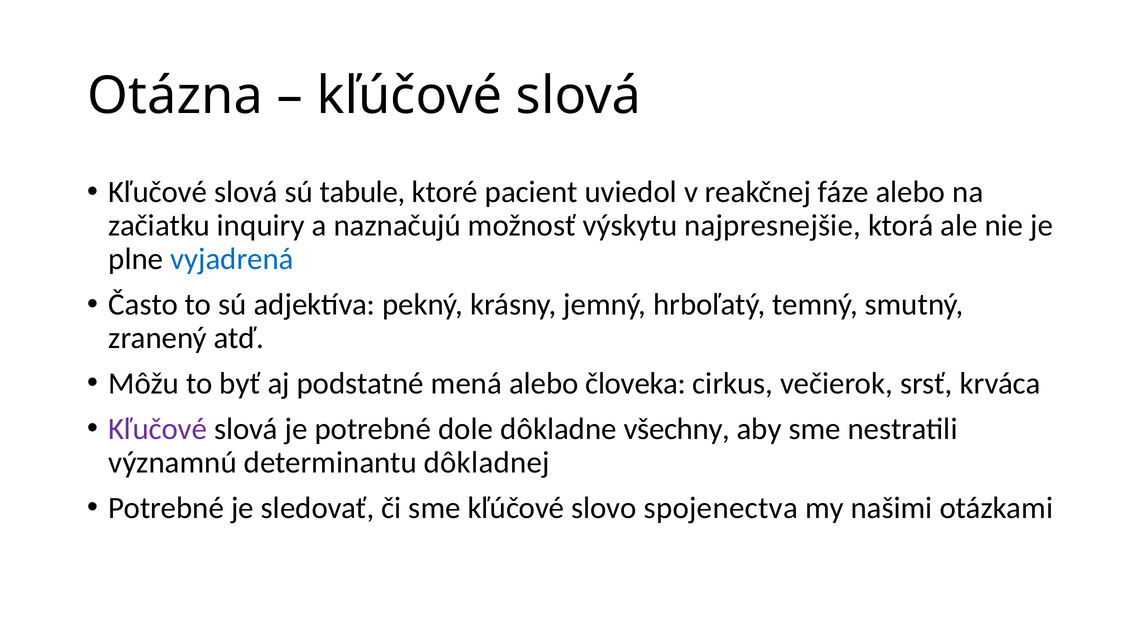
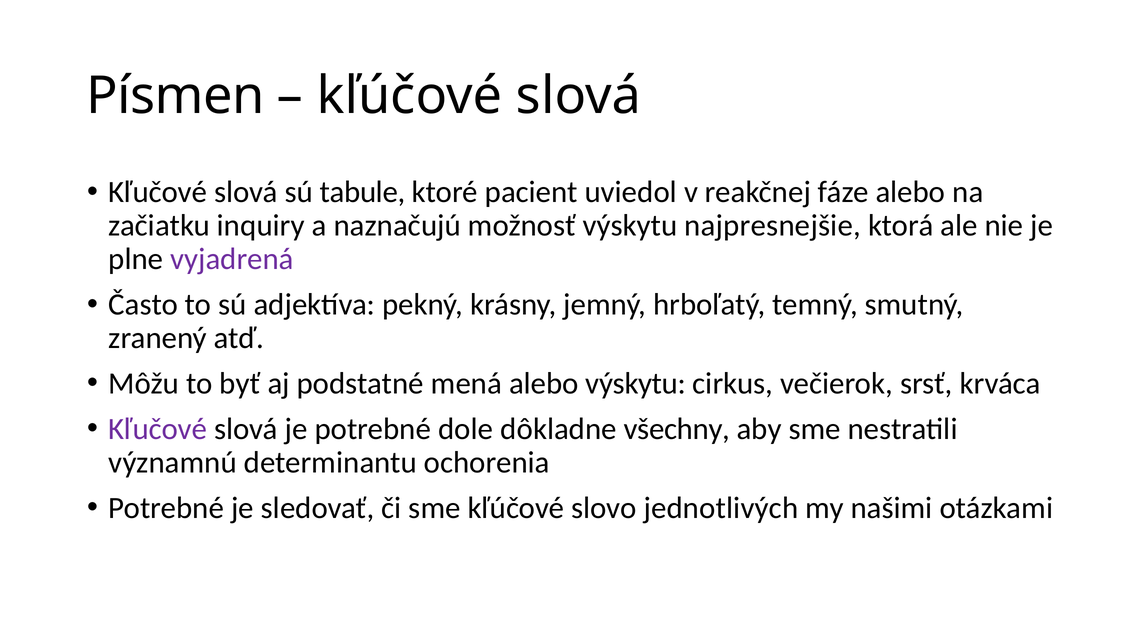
Otázna: Otázna -> Písmen
vyjadrená colour: blue -> purple
alebo človeka: človeka -> výskytu
dôkladnej: dôkladnej -> ochorenia
spojenectva: spojenectva -> jednotlivých
